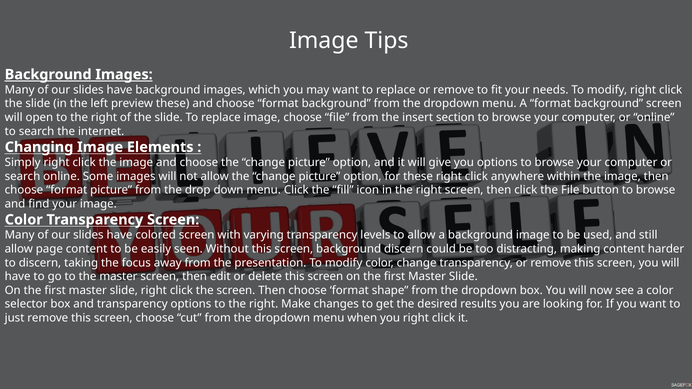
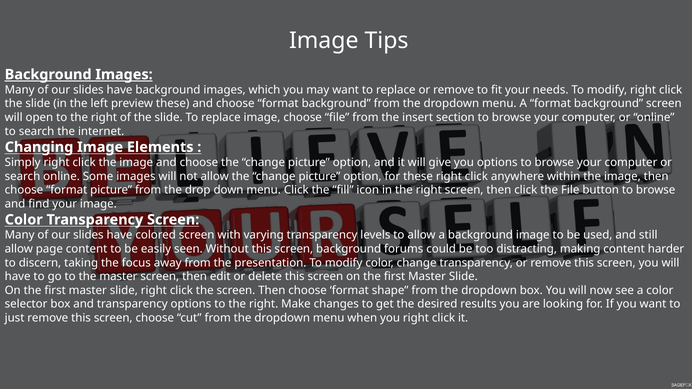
background discern: discern -> forums
